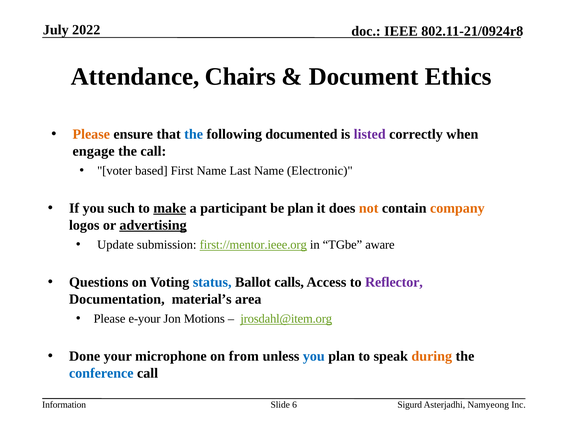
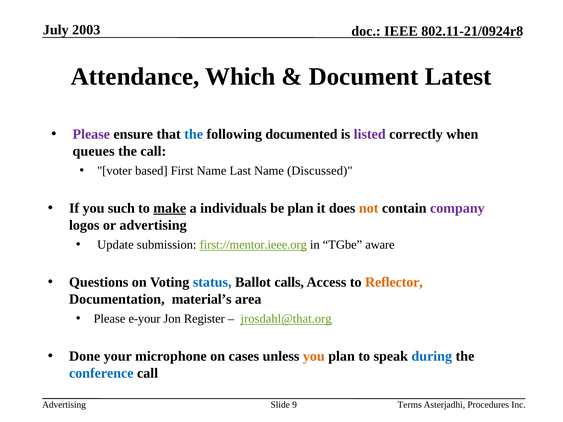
2022: 2022 -> 2003
Chairs: Chairs -> Which
Ethics: Ethics -> Latest
Please at (91, 134) colour: orange -> purple
engage: engage -> queues
Electronic: Electronic -> Discussed
participant: participant -> individuals
company colour: orange -> purple
advertising at (153, 225) underline: present -> none
Reflector colour: purple -> orange
Motions: Motions -> Register
jrosdahl@item.org: jrosdahl@item.org -> jrosdahl@that.org
from: from -> cases
you at (314, 356) colour: blue -> orange
during colour: orange -> blue
Information at (64, 405): Information -> Advertising
6: 6 -> 9
Sigurd: Sigurd -> Terms
Namyeong: Namyeong -> Procedures
